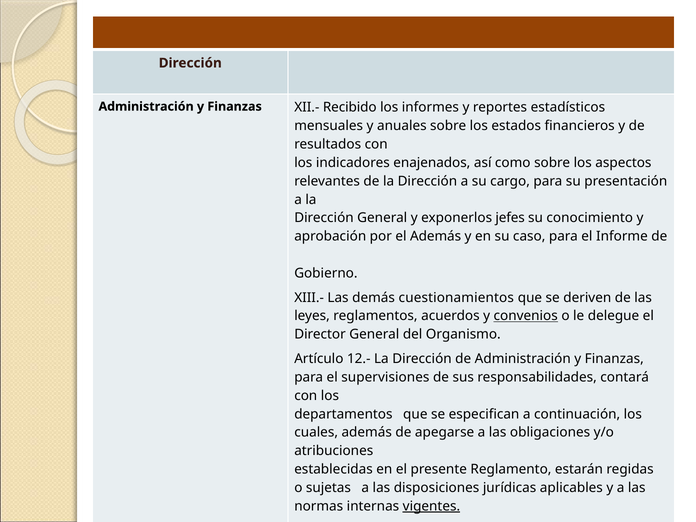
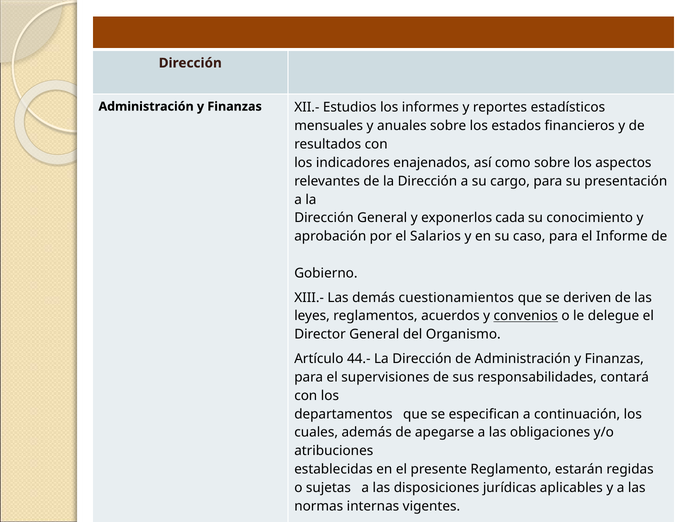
Recibido: Recibido -> Estudios
jefes: jefes -> cada
el Además: Además -> Salarios
12.-: 12.- -> 44.-
vigentes underline: present -> none
